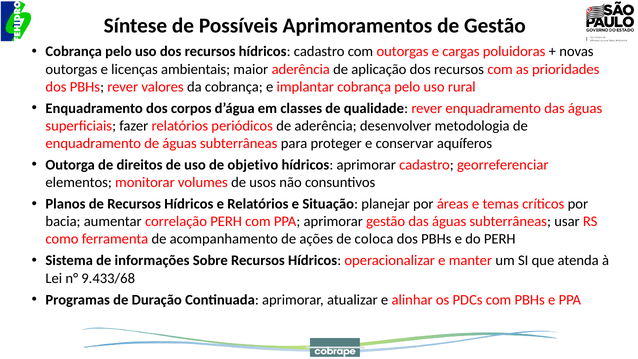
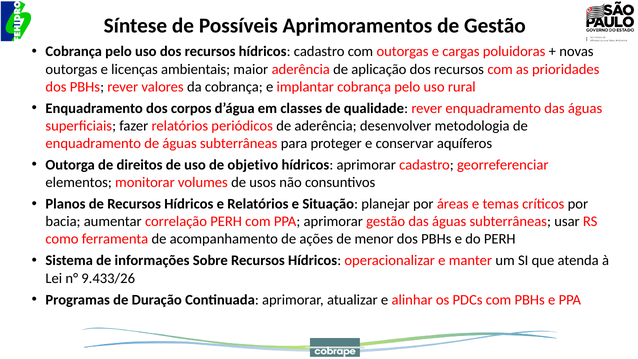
coloca: coloca -> menor
9.433/68: 9.433/68 -> 9.433/26
